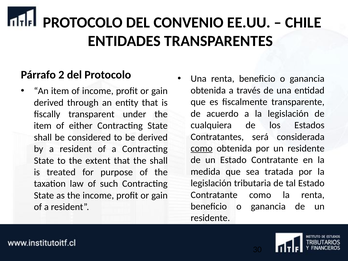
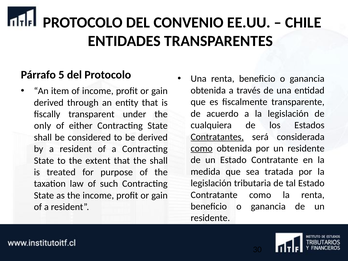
2: 2 -> 5
item at (43, 126): item -> only
Contratantes underline: none -> present
